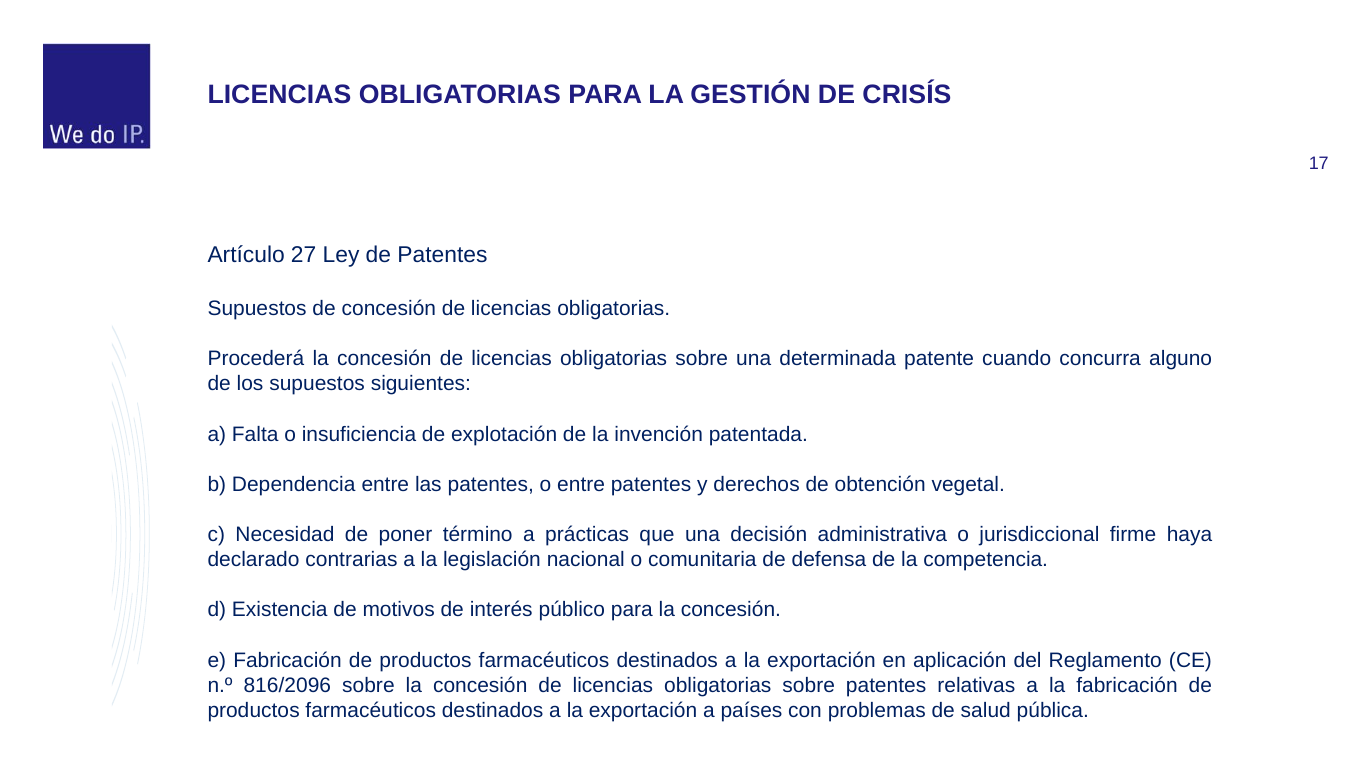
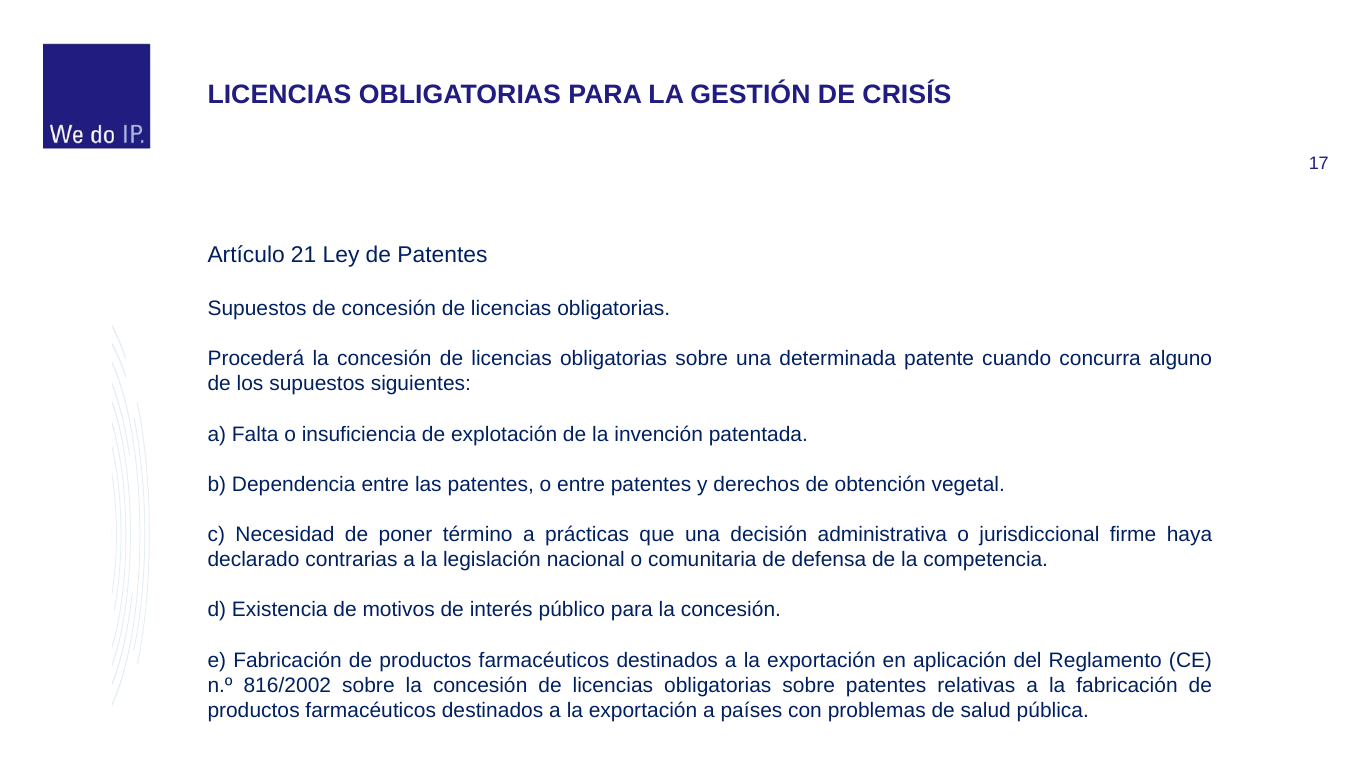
27: 27 -> 21
816/2096: 816/2096 -> 816/2002
